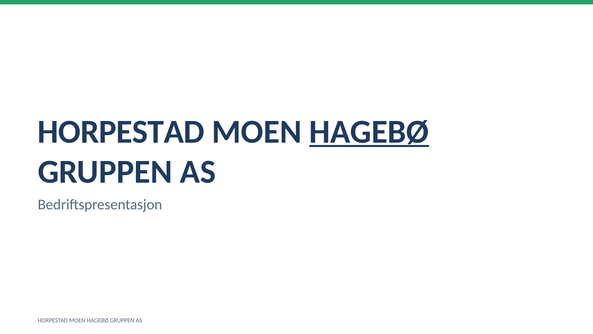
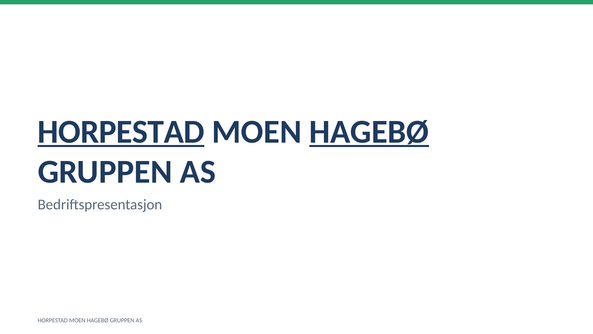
HORPESTAD at (121, 132) underline: none -> present
